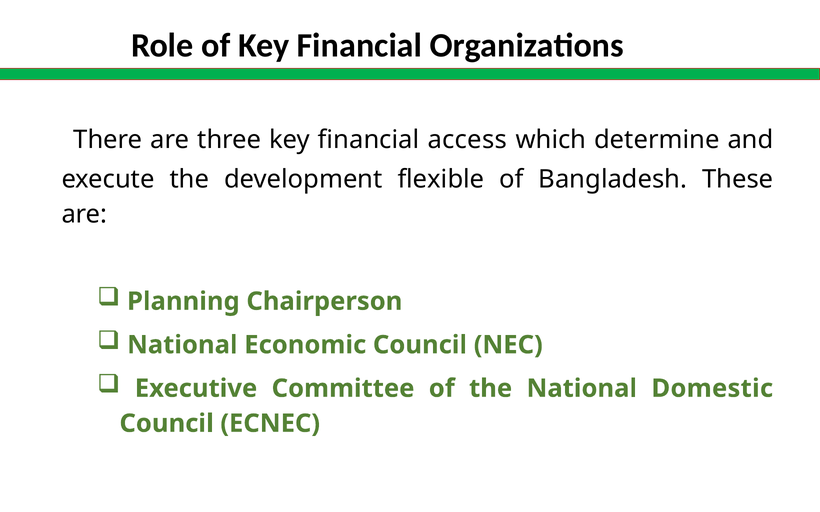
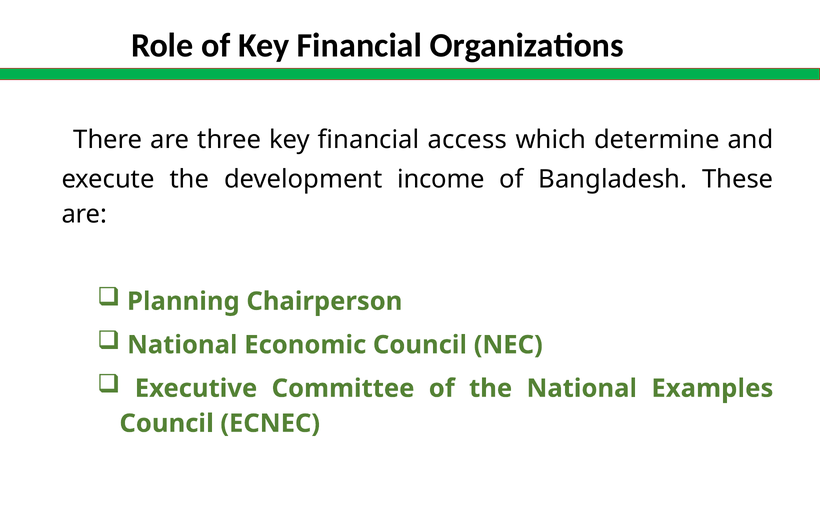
flexible: flexible -> income
Domestic: Domestic -> Examples
